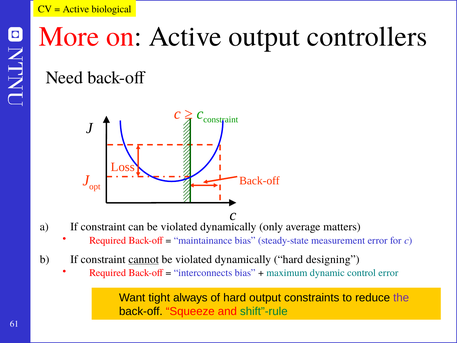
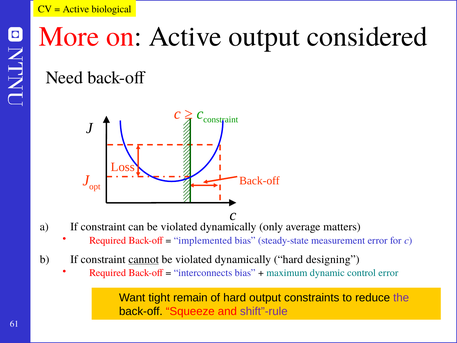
controllers: controllers -> considered
maintainance: maintainance -> implemented
always: always -> remain
shift”-rule colour: green -> purple
